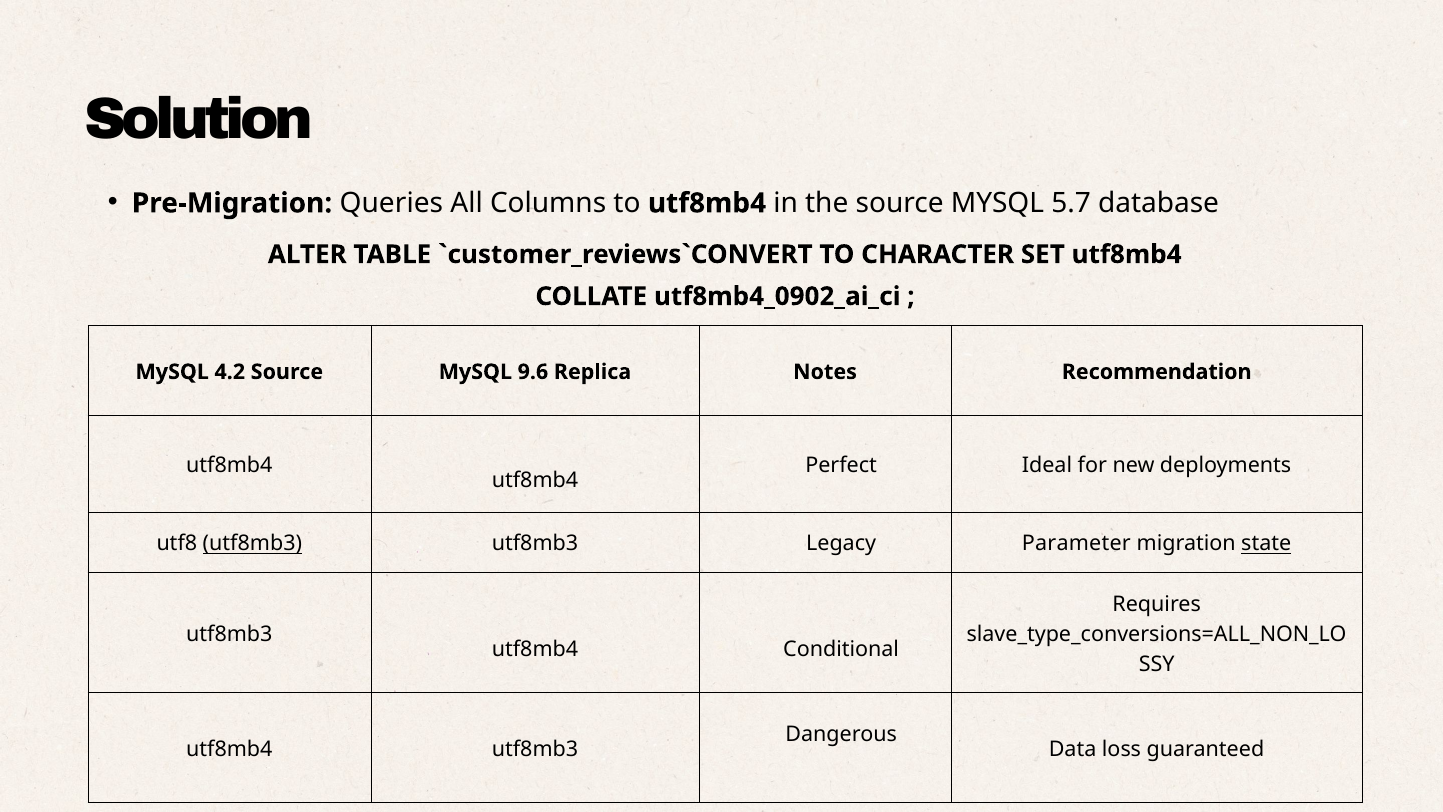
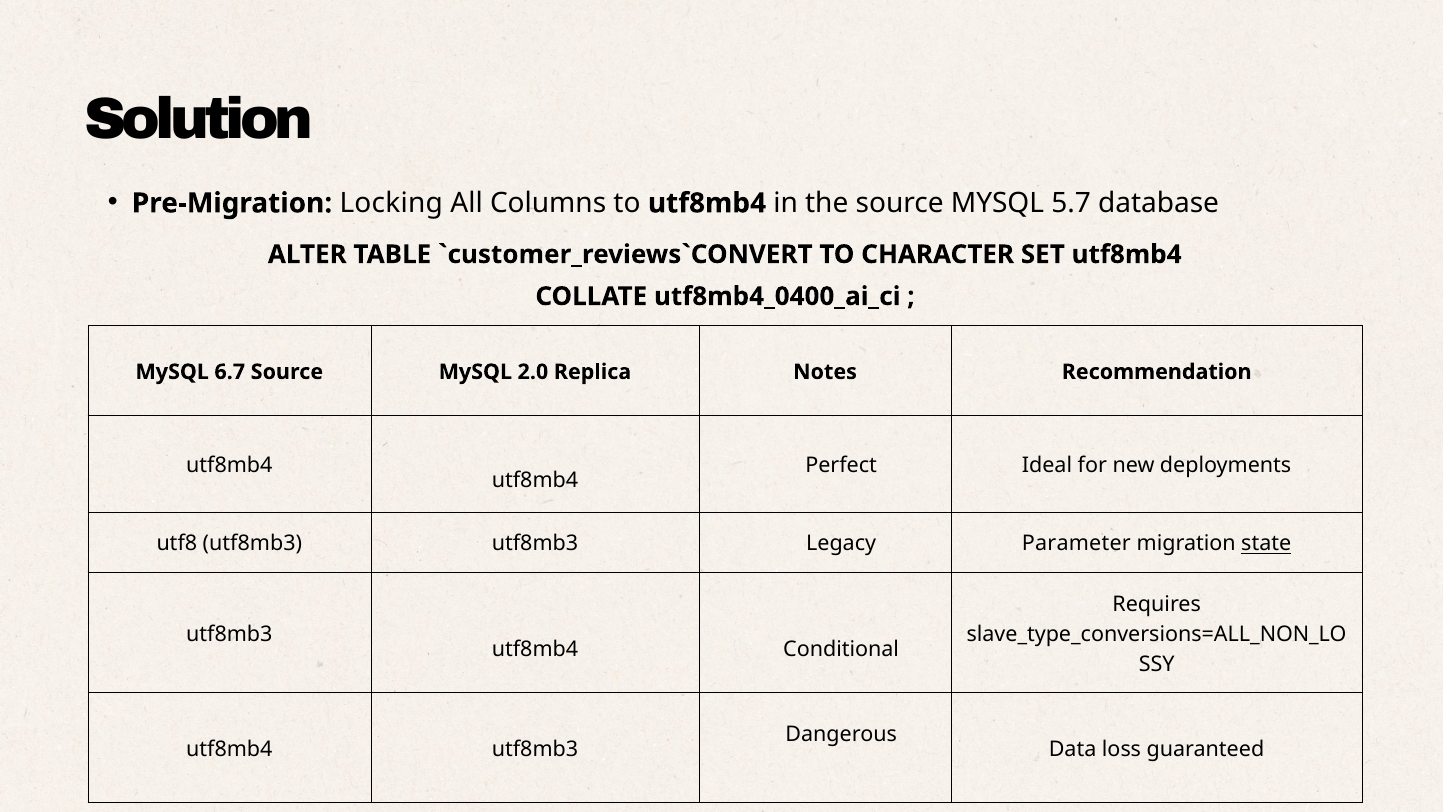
Queries: Queries -> Locking
utf8mb4_0902_ai_ci: utf8mb4_0902_ai_ci -> utf8mb4_0400_ai_ci
4.2: 4.2 -> 6.7
9.6: 9.6 -> 2.0
utf8mb3 at (252, 544) underline: present -> none
